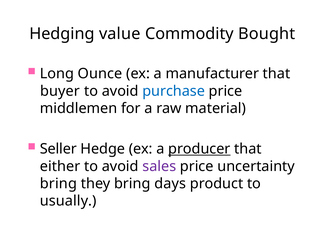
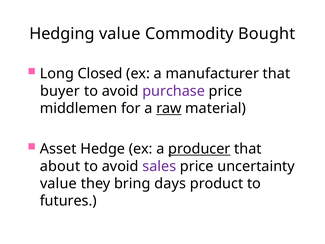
Ounce: Ounce -> Closed
purchase colour: blue -> purple
raw underline: none -> present
Seller: Seller -> Asset
either: either -> about
bring at (58, 183): bring -> value
usually: usually -> futures
